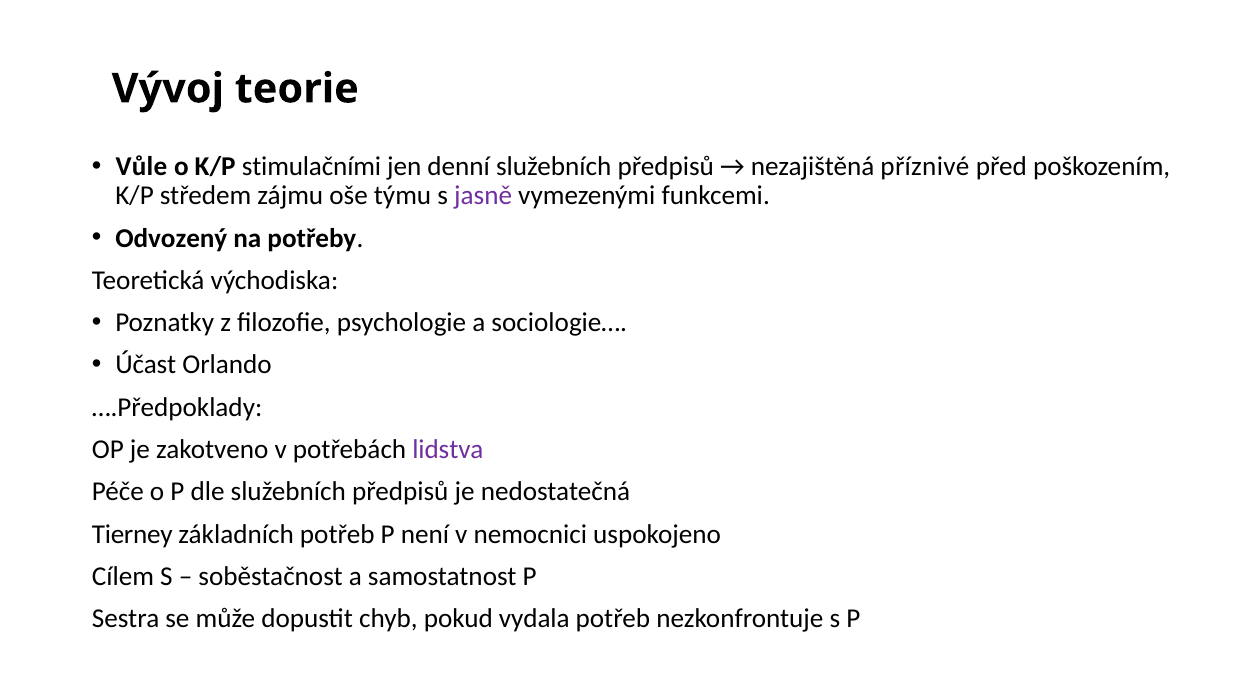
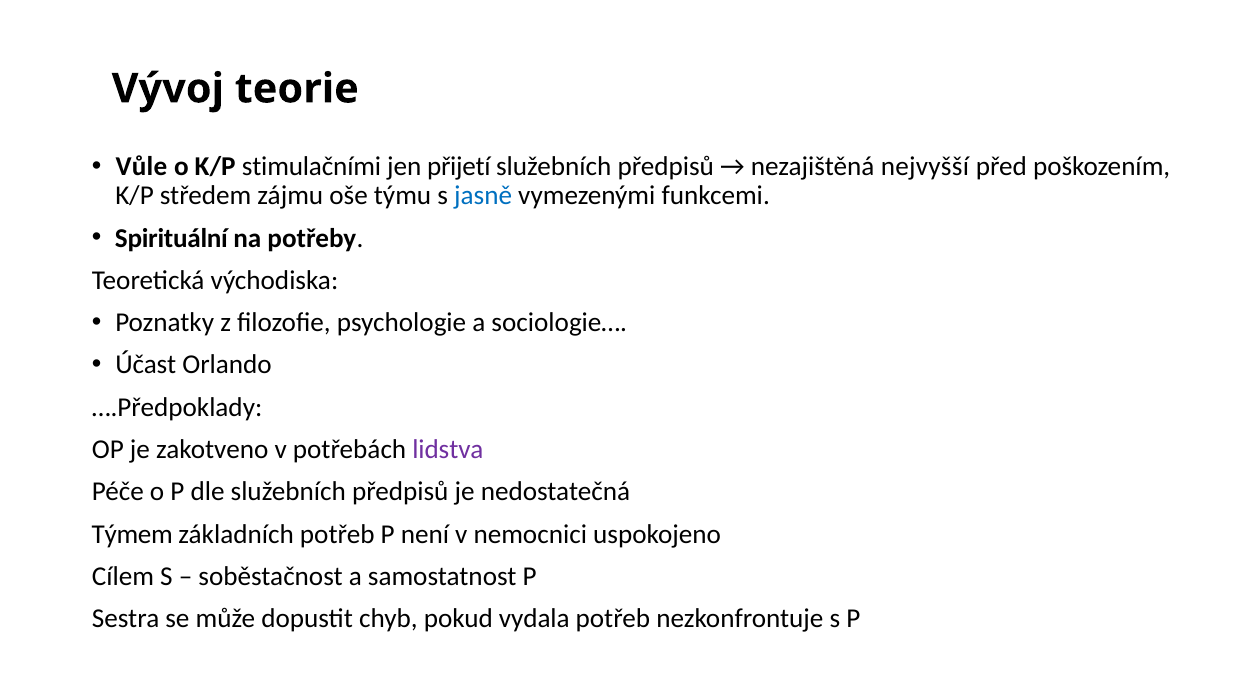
denní: denní -> přijetí
příznivé: příznivé -> nejvyšší
jasně colour: purple -> blue
Odvozený: Odvozený -> Spirituální
Tierney: Tierney -> Týmem
